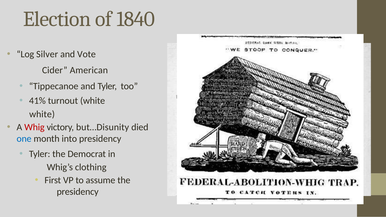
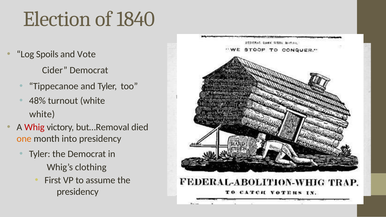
Silver: Silver -> Spoils
Cider American: American -> Democrat
41%: 41% -> 48%
but…Disunity: but…Disunity -> but…Removal
one colour: blue -> orange
